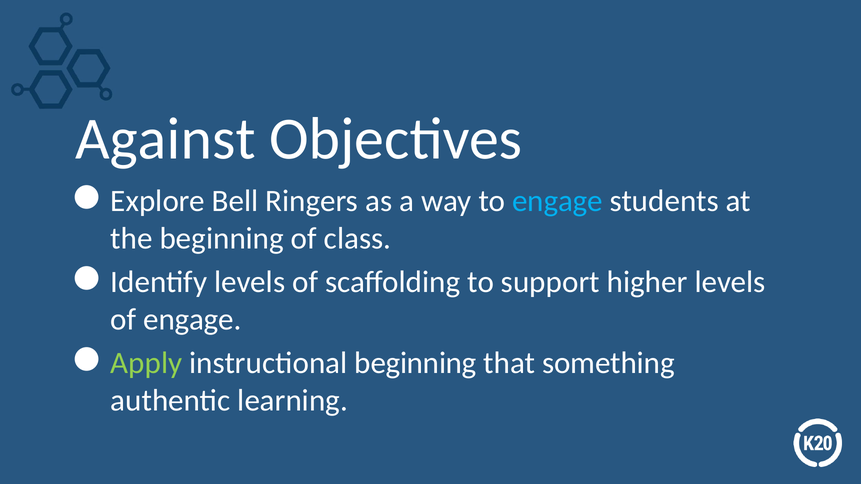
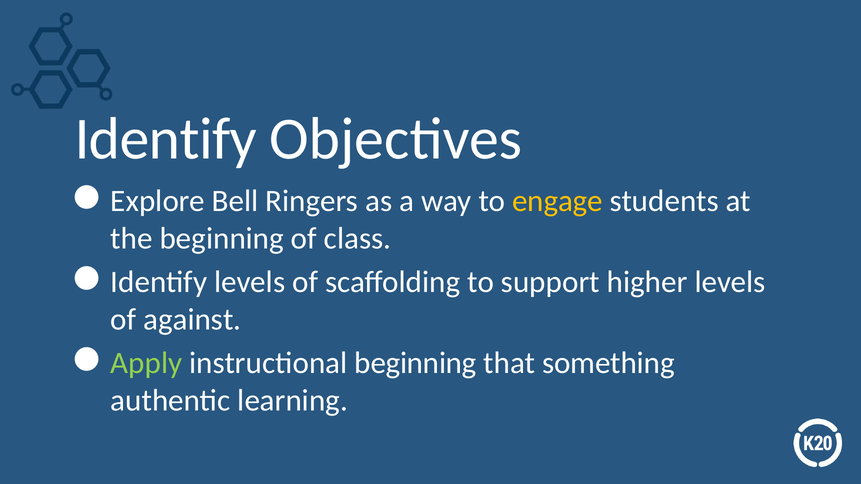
Against at (165, 139): Against -> Identify
engage at (557, 201) colour: light blue -> yellow
of engage: engage -> against
